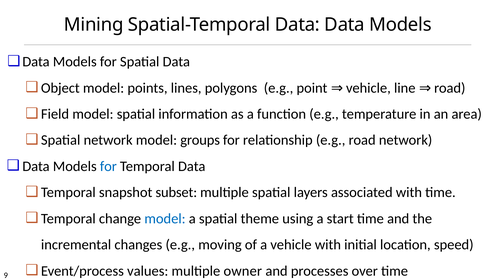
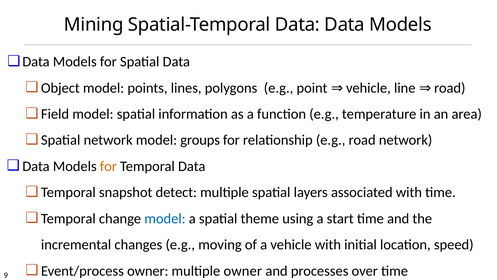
for at (108, 166) colour: blue -> orange
subset: subset -> detect
Event/process values: values -> owner
